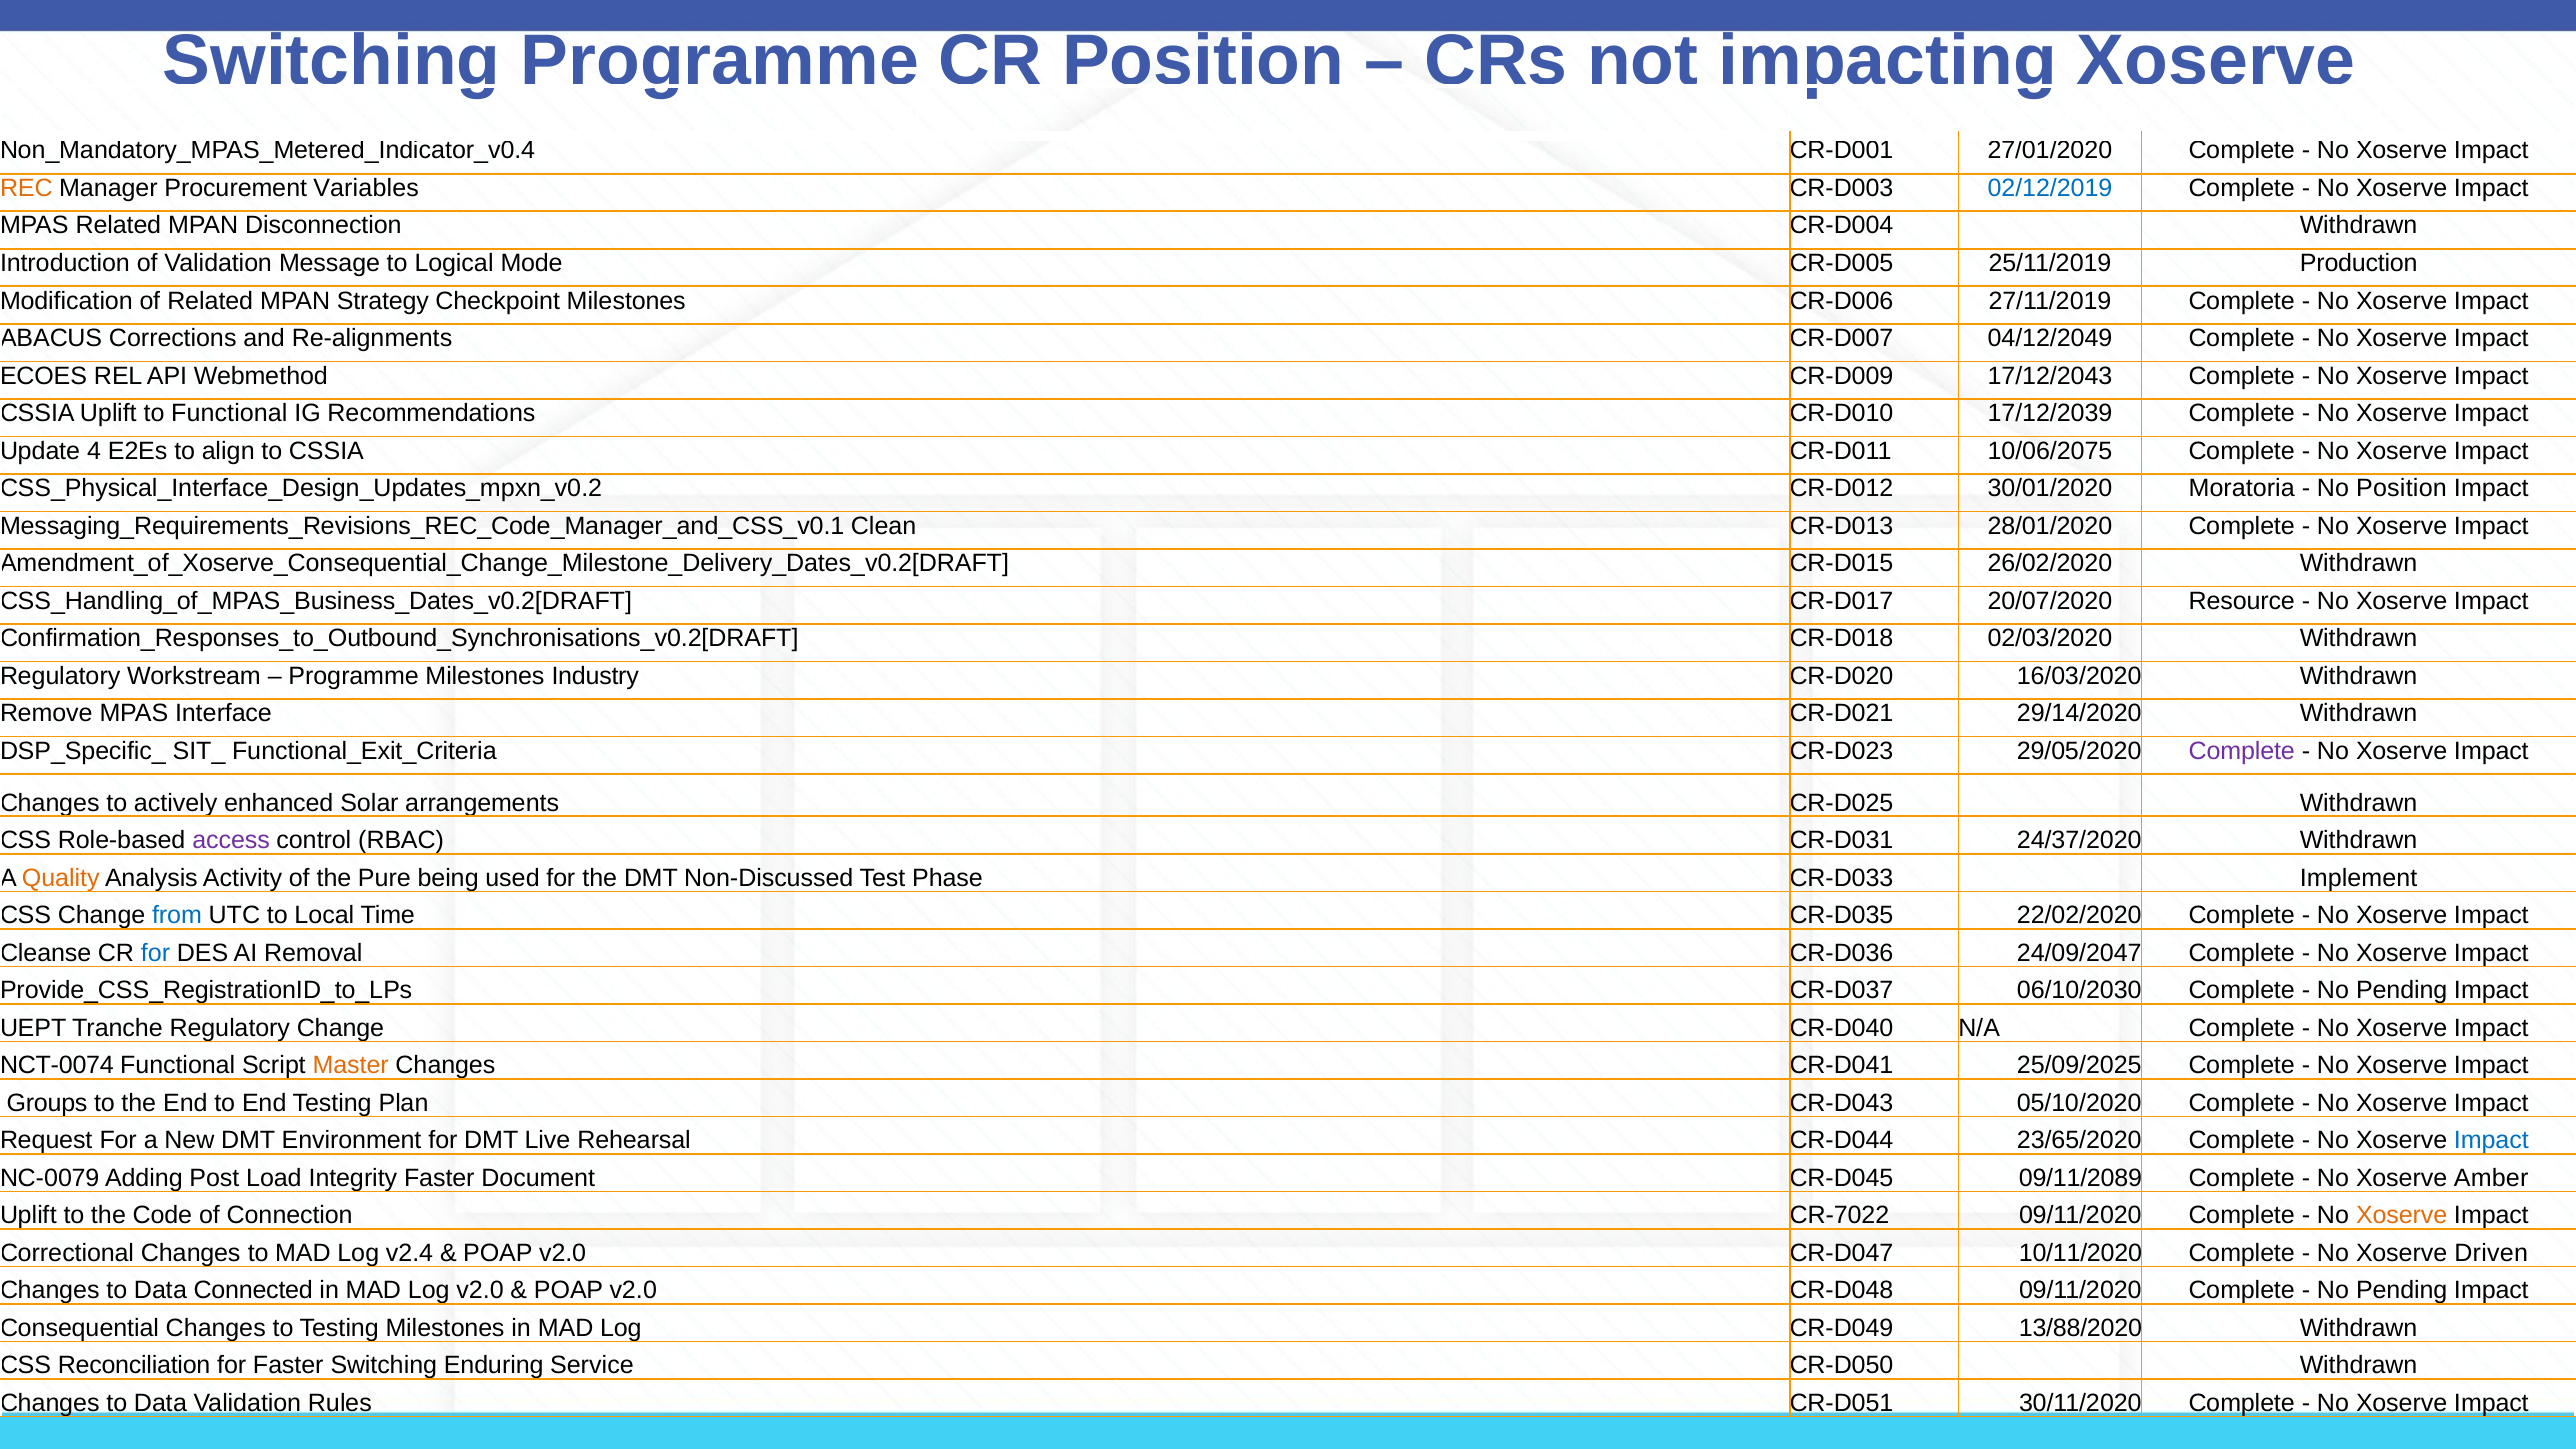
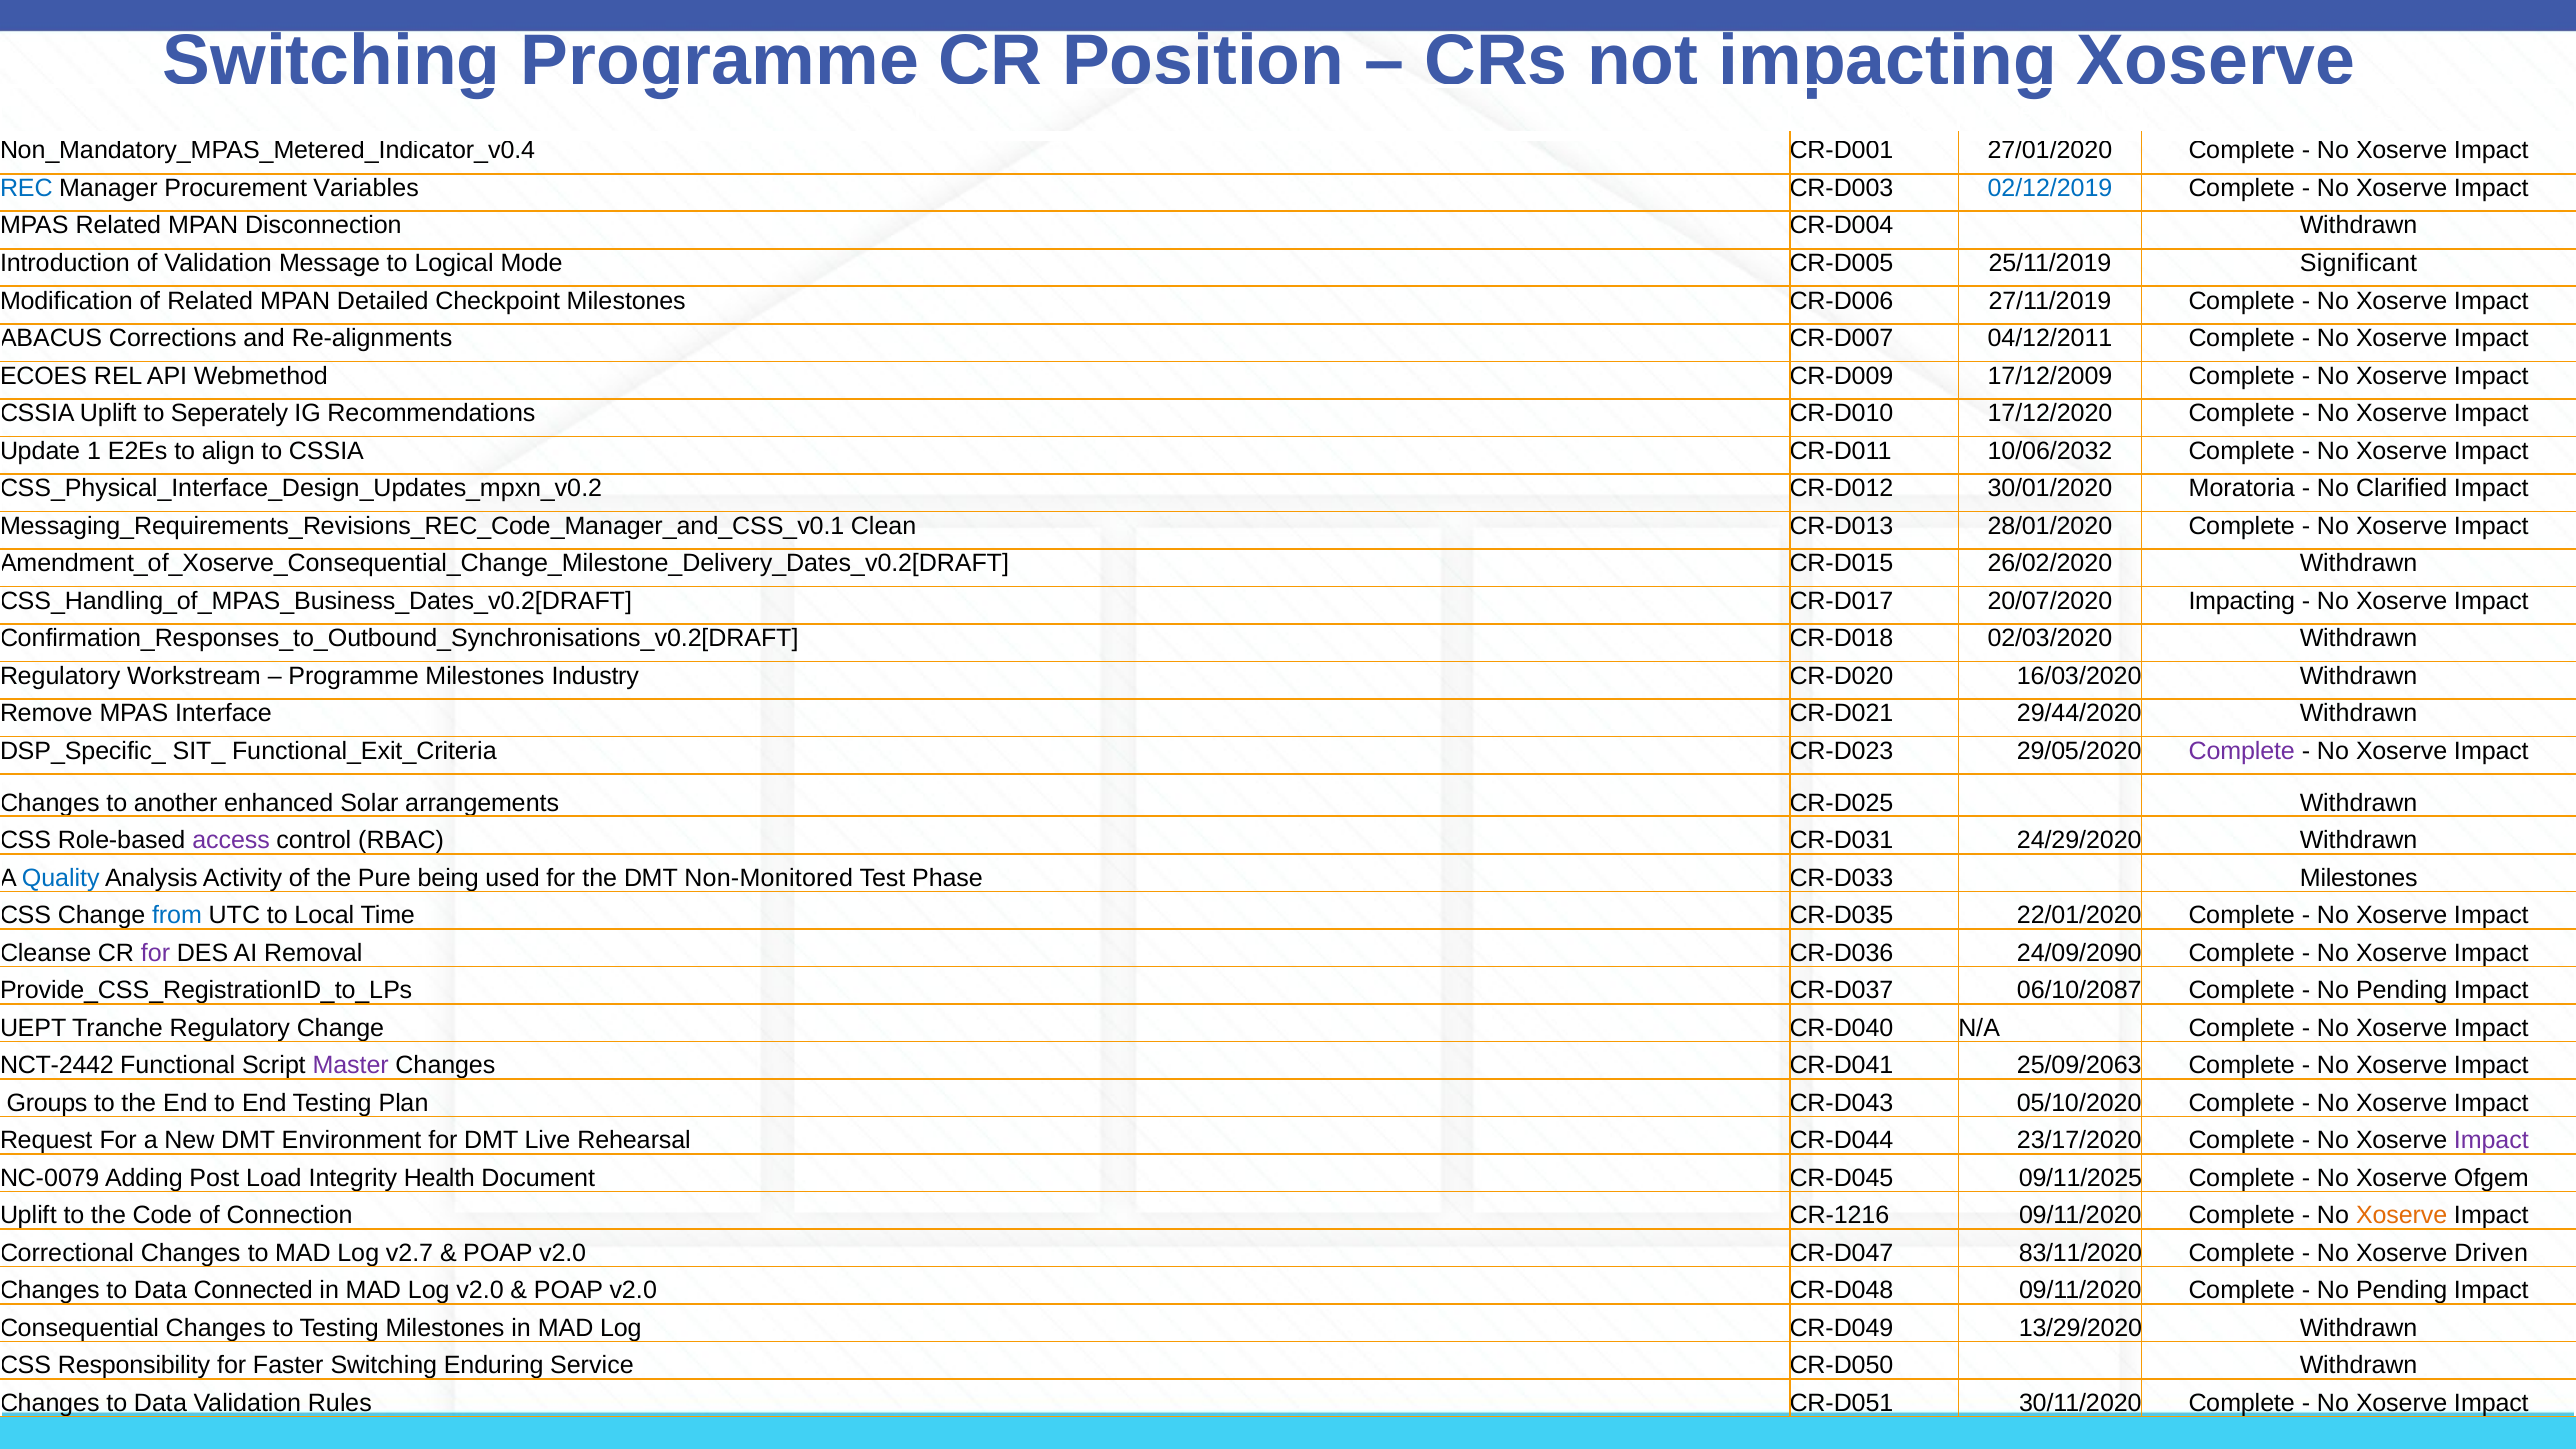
REC colour: orange -> blue
Production: Production -> Significant
Strategy: Strategy -> Detailed
04/12/2049: 04/12/2049 -> 04/12/2011
17/12/2043: 17/12/2043 -> 17/12/2009
to Functional: Functional -> Seperately
17/12/2039: 17/12/2039 -> 17/12/2020
4: 4 -> 1
10/06/2075: 10/06/2075 -> 10/06/2032
No Position: Position -> Clarified
20/07/2020 Resource: Resource -> Impacting
29/14/2020: 29/14/2020 -> 29/44/2020
actively: actively -> another
24/37/2020: 24/37/2020 -> 24/29/2020
Quality colour: orange -> blue
Non-Discussed: Non-Discussed -> Non-Monitored
CR-D033 Implement: Implement -> Milestones
22/02/2020: 22/02/2020 -> 22/01/2020
for at (156, 953) colour: blue -> purple
24/09/2047: 24/09/2047 -> 24/09/2090
06/10/2030: 06/10/2030 -> 06/10/2087
NCT-0074: NCT-0074 -> NCT-2442
Master colour: orange -> purple
25/09/2025: 25/09/2025 -> 25/09/2063
23/65/2020: 23/65/2020 -> 23/17/2020
Impact at (2491, 1141) colour: blue -> purple
Integrity Faster: Faster -> Health
09/11/2089: 09/11/2089 -> 09/11/2025
Amber: Amber -> Ofgem
CR-7022: CR-7022 -> CR-1216
v2.4: v2.4 -> v2.7
10/11/2020: 10/11/2020 -> 83/11/2020
13/88/2020: 13/88/2020 -> 13/29/2020
Reconciliation: Reconciliation -> Responsibility
